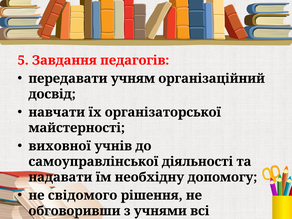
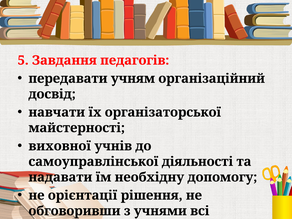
свідомого: свідомого -> орієнтації
